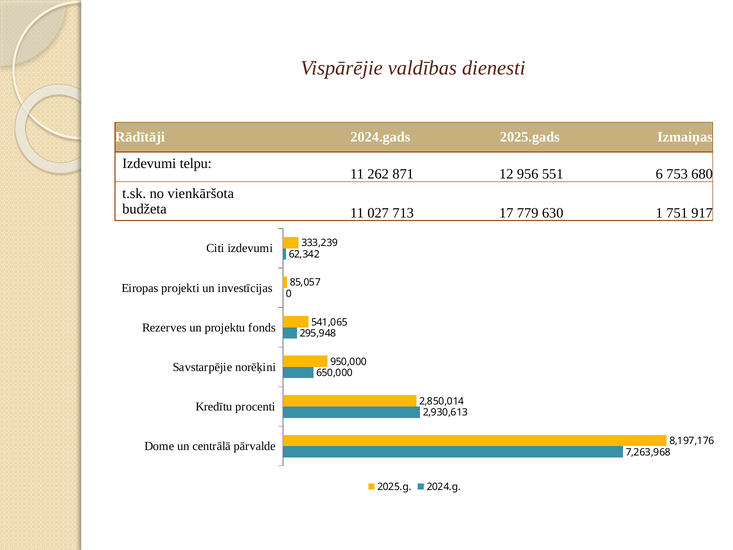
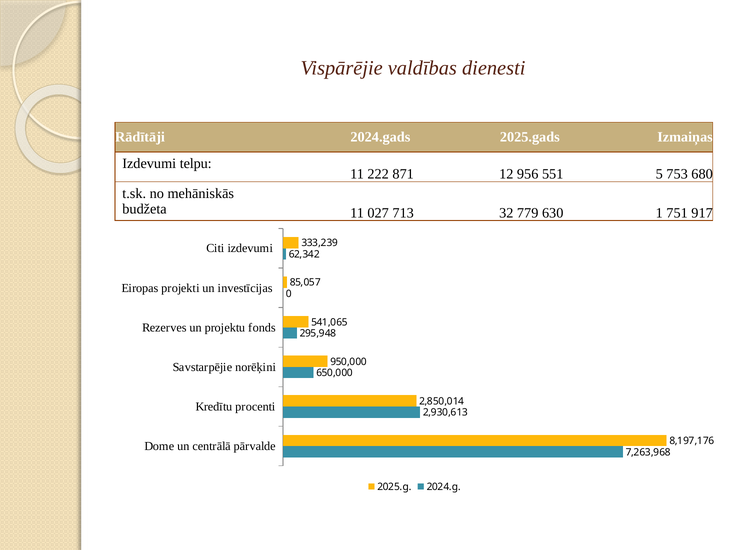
262: 262 -> 222
6: 6 -> 5
vienkāršota: vienkāršota -> mehāniskās
17: 17 -> 32
